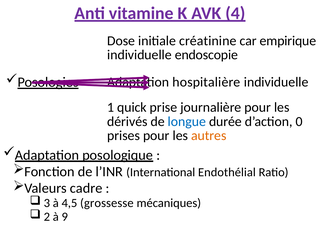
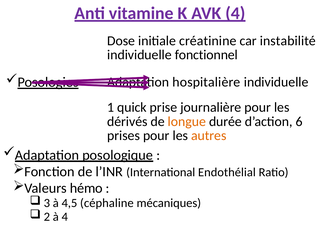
empirique: empirique -> instabilité
endoscopie: endoscopie -> fonctionnel
longue colour: blue -> orange
0: 0 -> 6
cadre: cadre -> hémo
grossesse: grossesse -> céphaline
à 9: 9 -> 4
